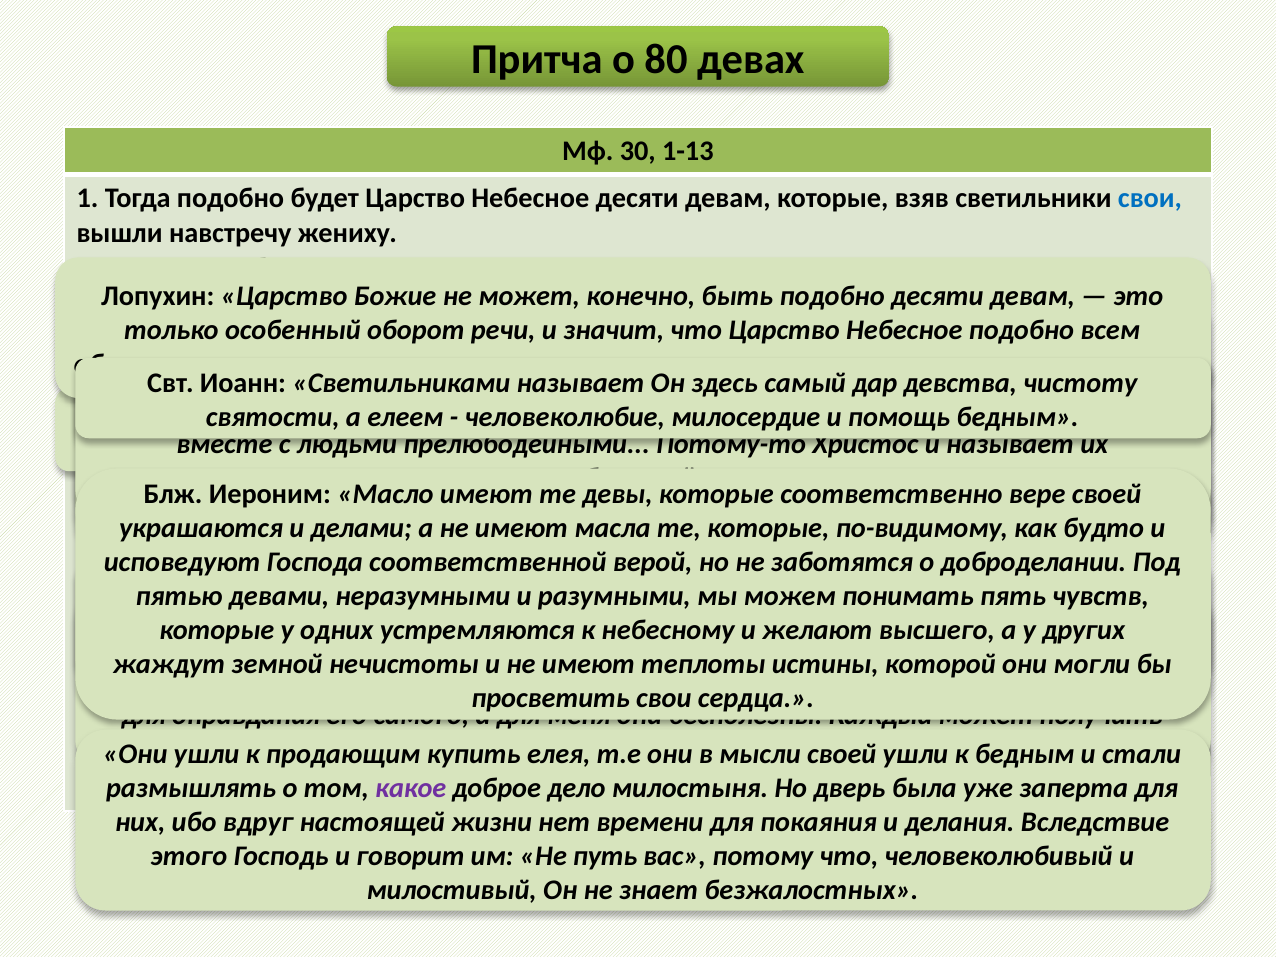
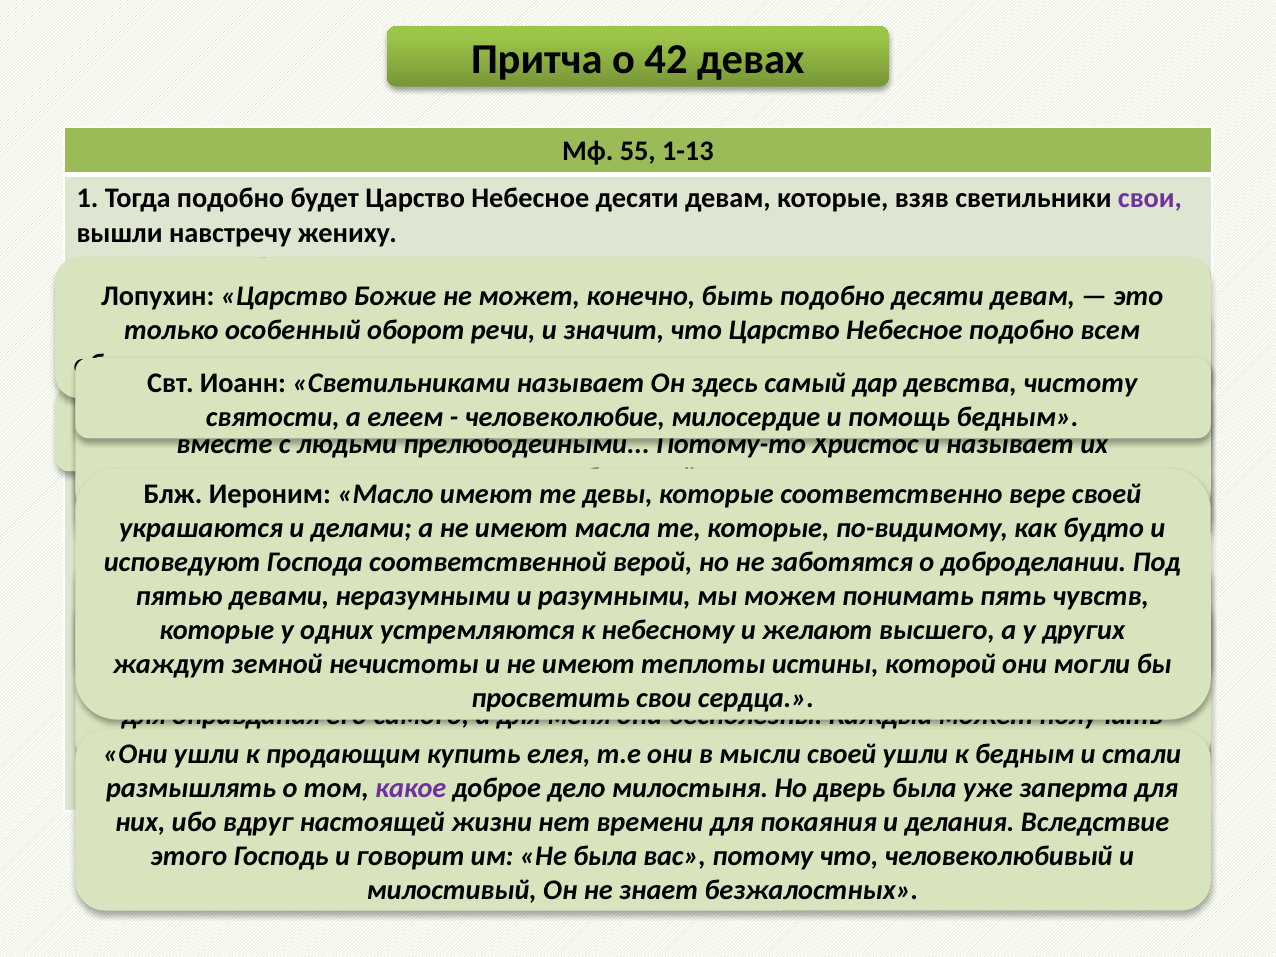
80: 80 -> 42
30: 30 -> 55
свои at (1150, 198) colour: blue -> purple
Не путь: путь -> была
